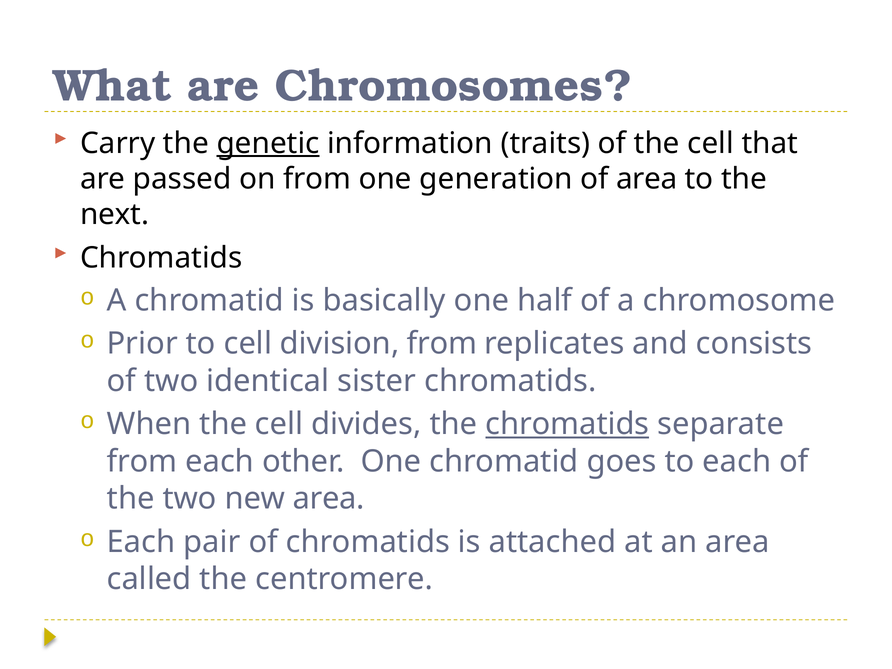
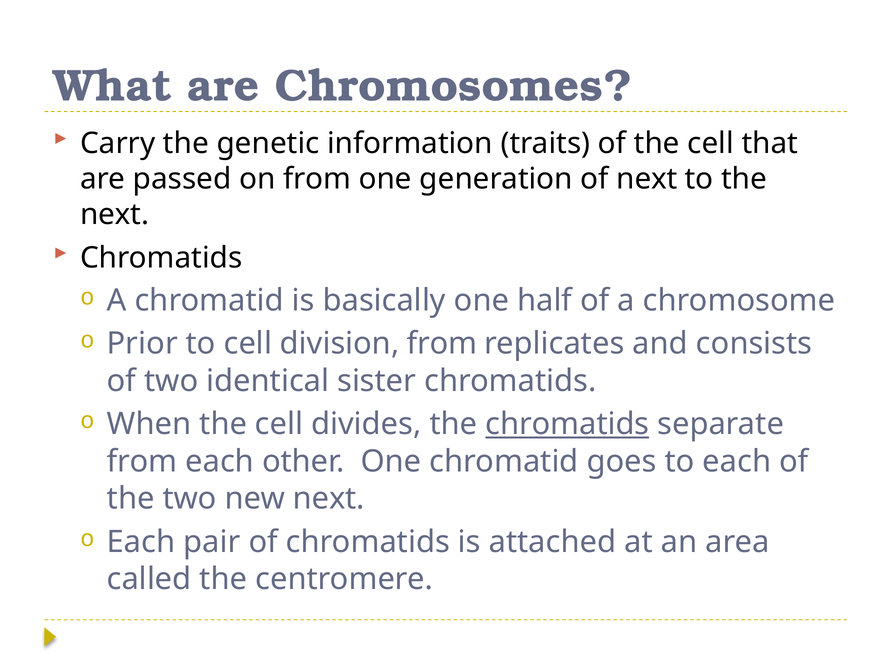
genetic underline: present -> none
of area: area -> next
new area: area -> next
